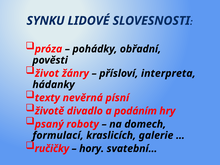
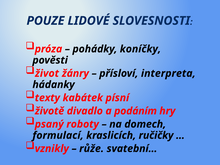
SYNKU: SYNKU -> POUZE
obřadní: obřadní -> koníčky
nevěrná: nevěrná -> kabátek
galerie: galerie -> ručičky
ručičky: ručičky -> vznikly
hory: hory -> růže
